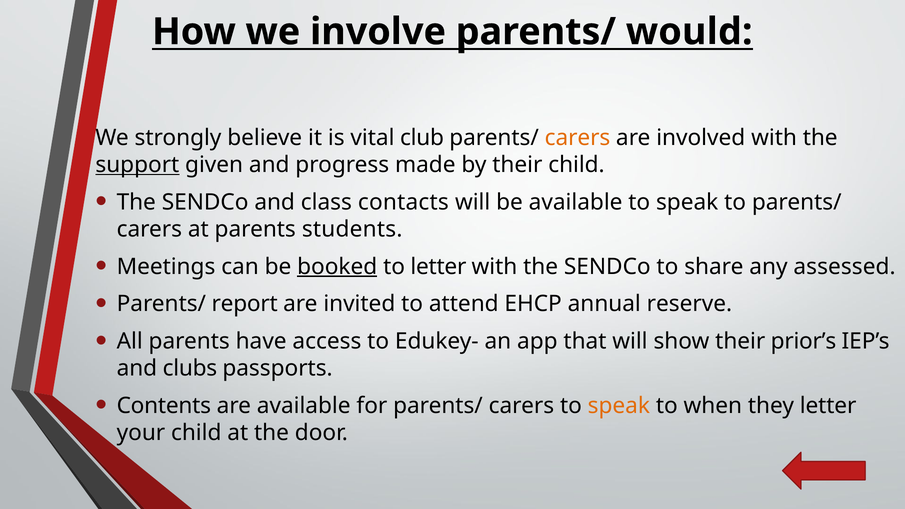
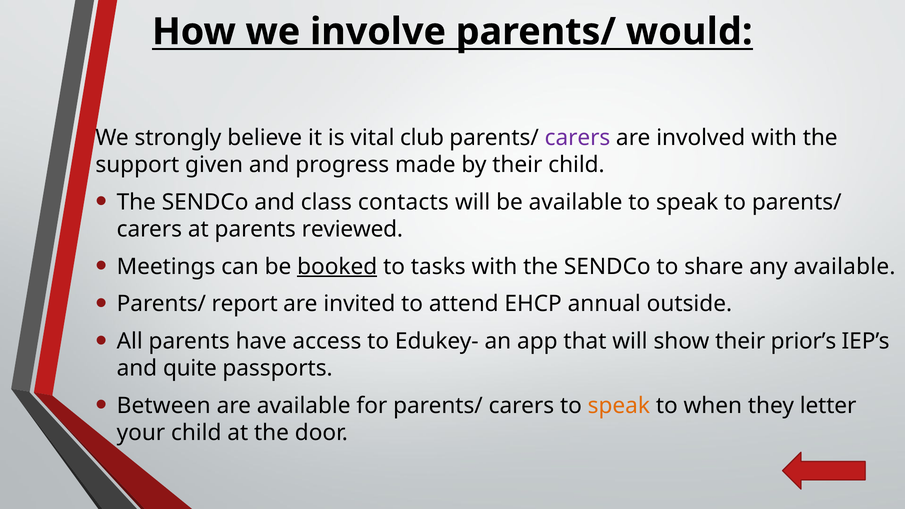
carers at (577, 138) colour: orange -> purple
support underline: present -> none
students: students -> reviewed
to letter: letter -> tasks
any assessed: assessed -> available
reserve: reserve -> outside
clubs: clubs -> quite
Contents: Contents -> Between
